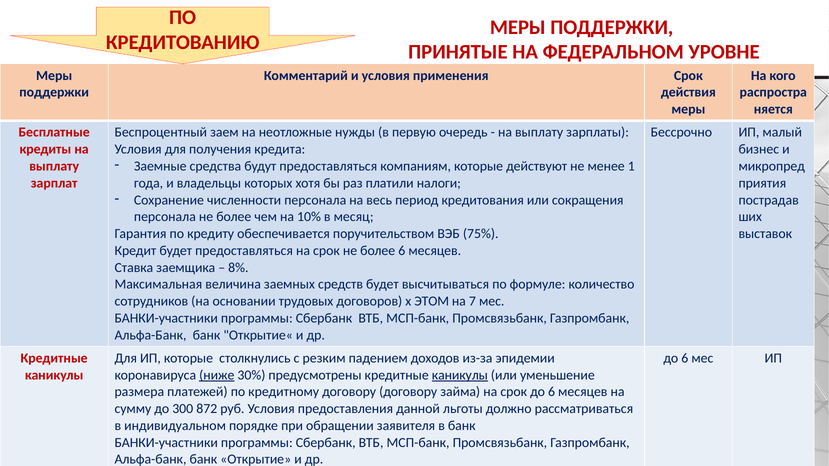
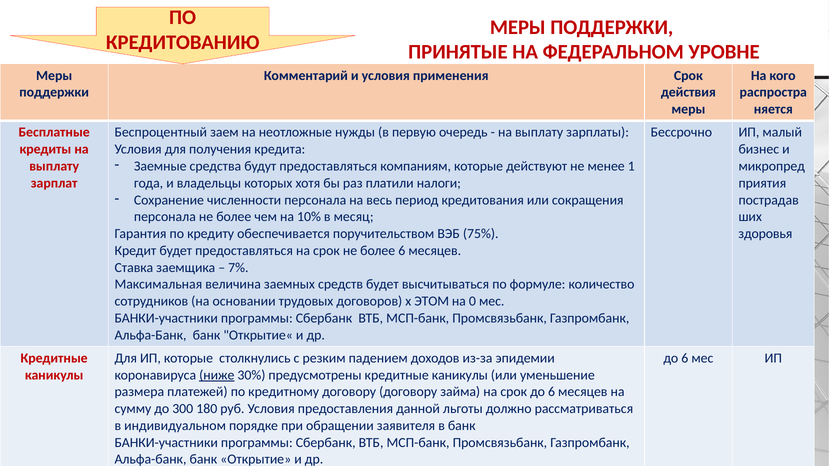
выставок: выставок -> здоровья
8%: 8% -> 7%
7: 7 -> 0
каникулы at (460, 375) underline: present -> none
872: 872 -> 180
